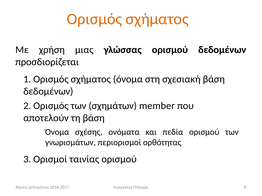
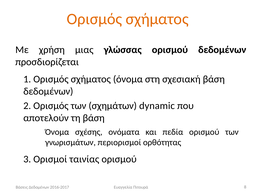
member: member -> dynamic
